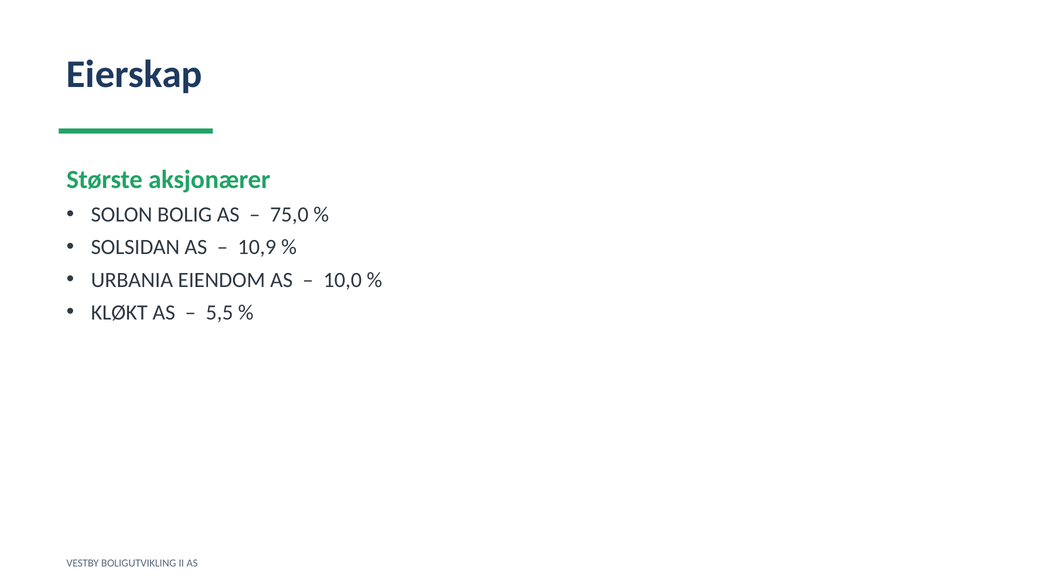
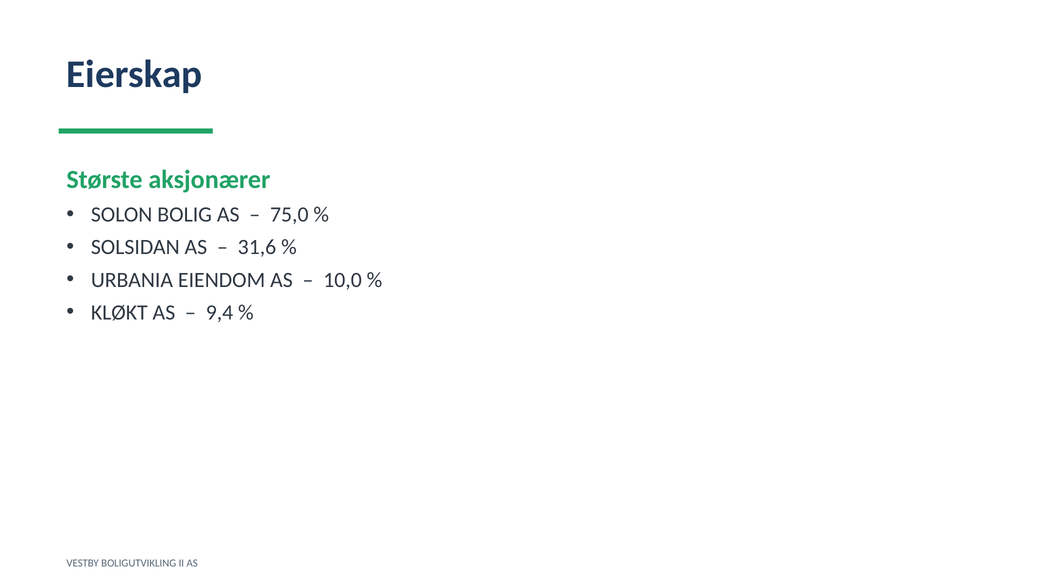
10,9: 10,9 -> 31,6
5,5: 5,5 -> 9,4
